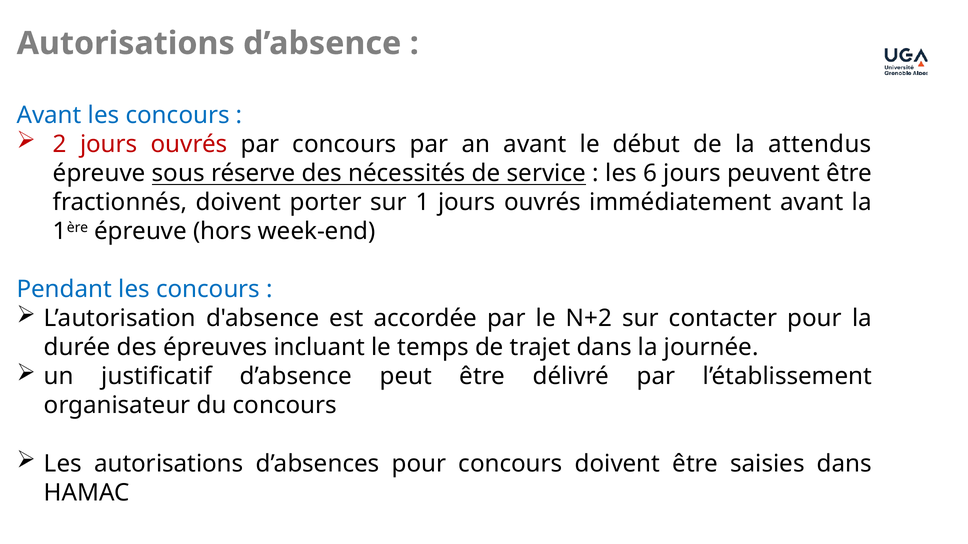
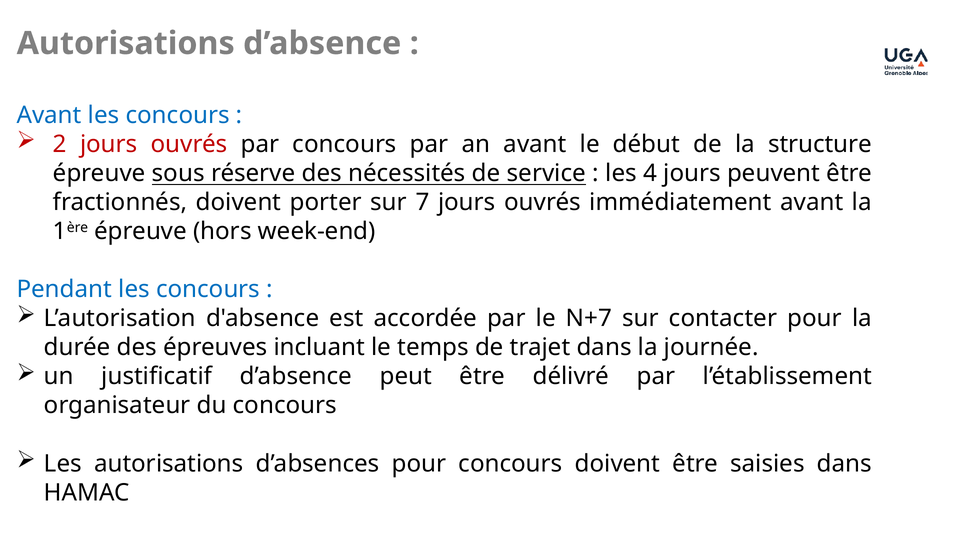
attendus: attendus -> structure
6: 6 -> 4
1: 1 -> 7
N+2: N+2 -> N+7
